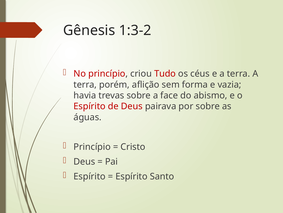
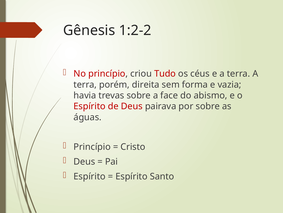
1:3-2: 1:3-2 -> 1:2-2
aflição: aflição -> direita
